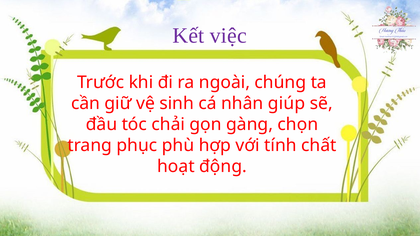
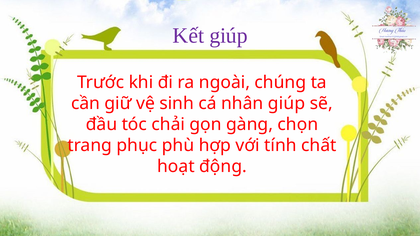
Kết việc: việc -> giúp
